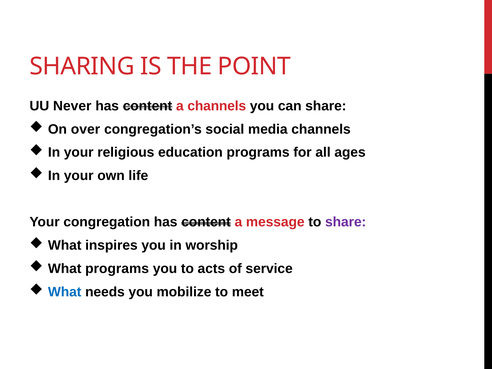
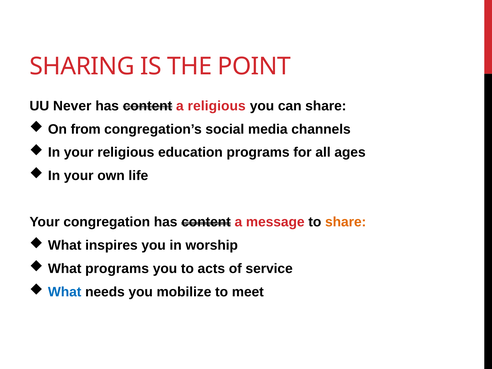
a channels: channels -> religious
over: over -> from
share at (346, 222) colour: purple -> orange
